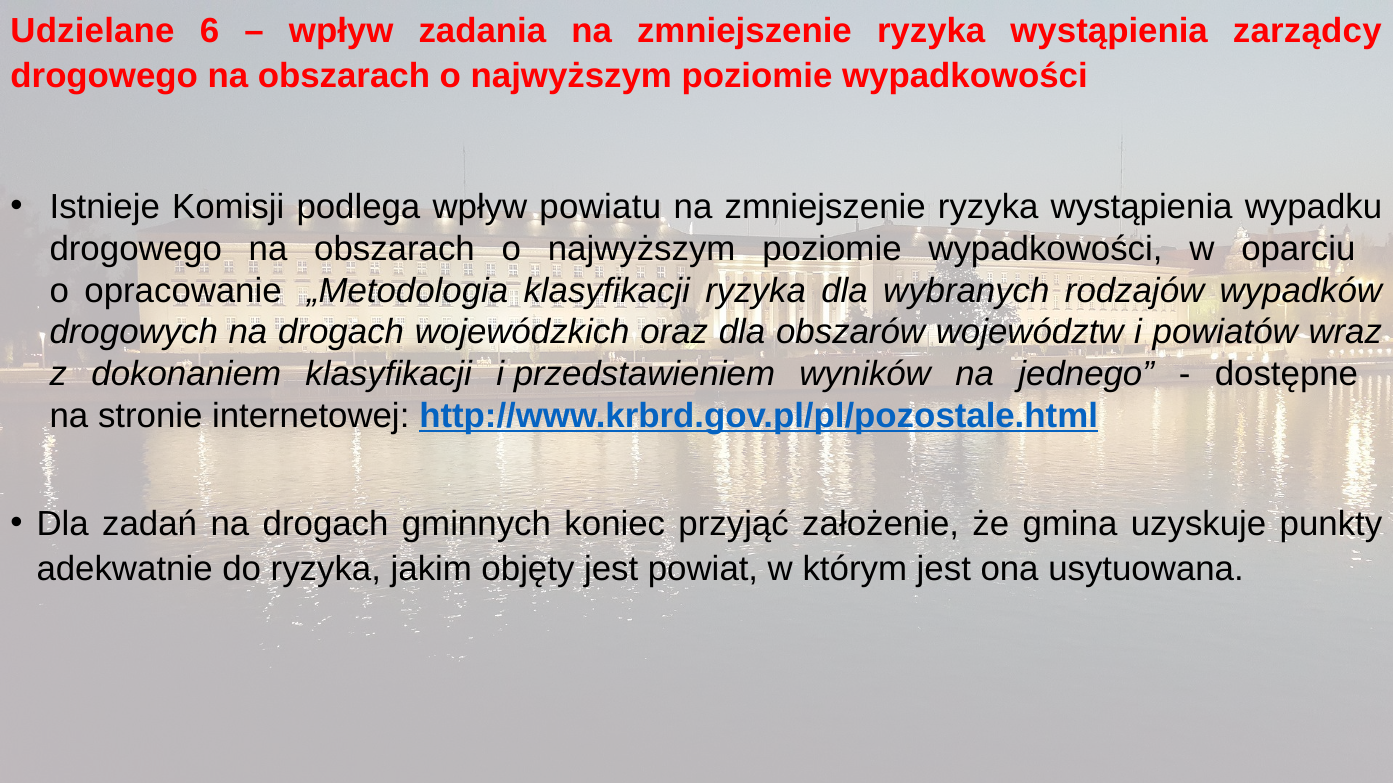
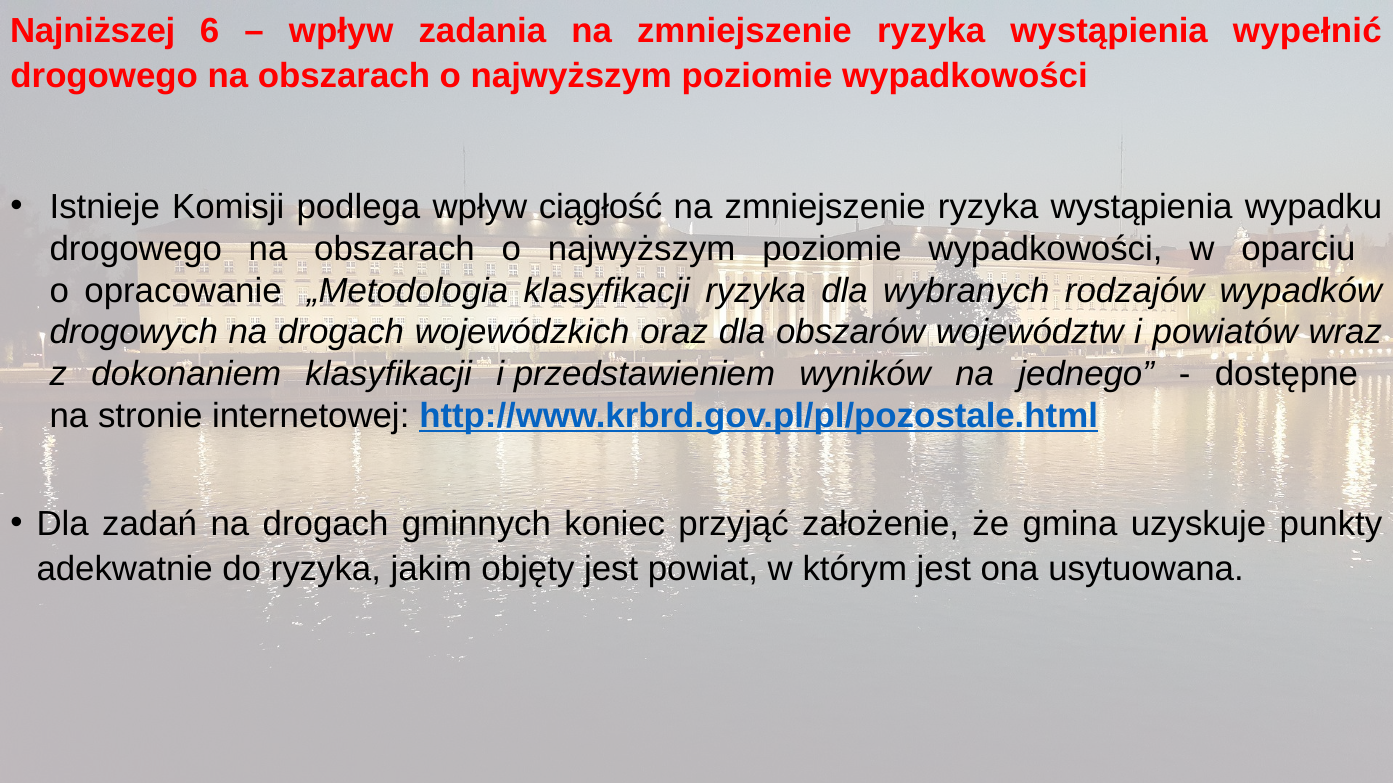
Udzielane: Udzielane -> Najniższej
zarządcy: zarządcy -> wypełnić
powiatu: powiatu -> ciągłość
